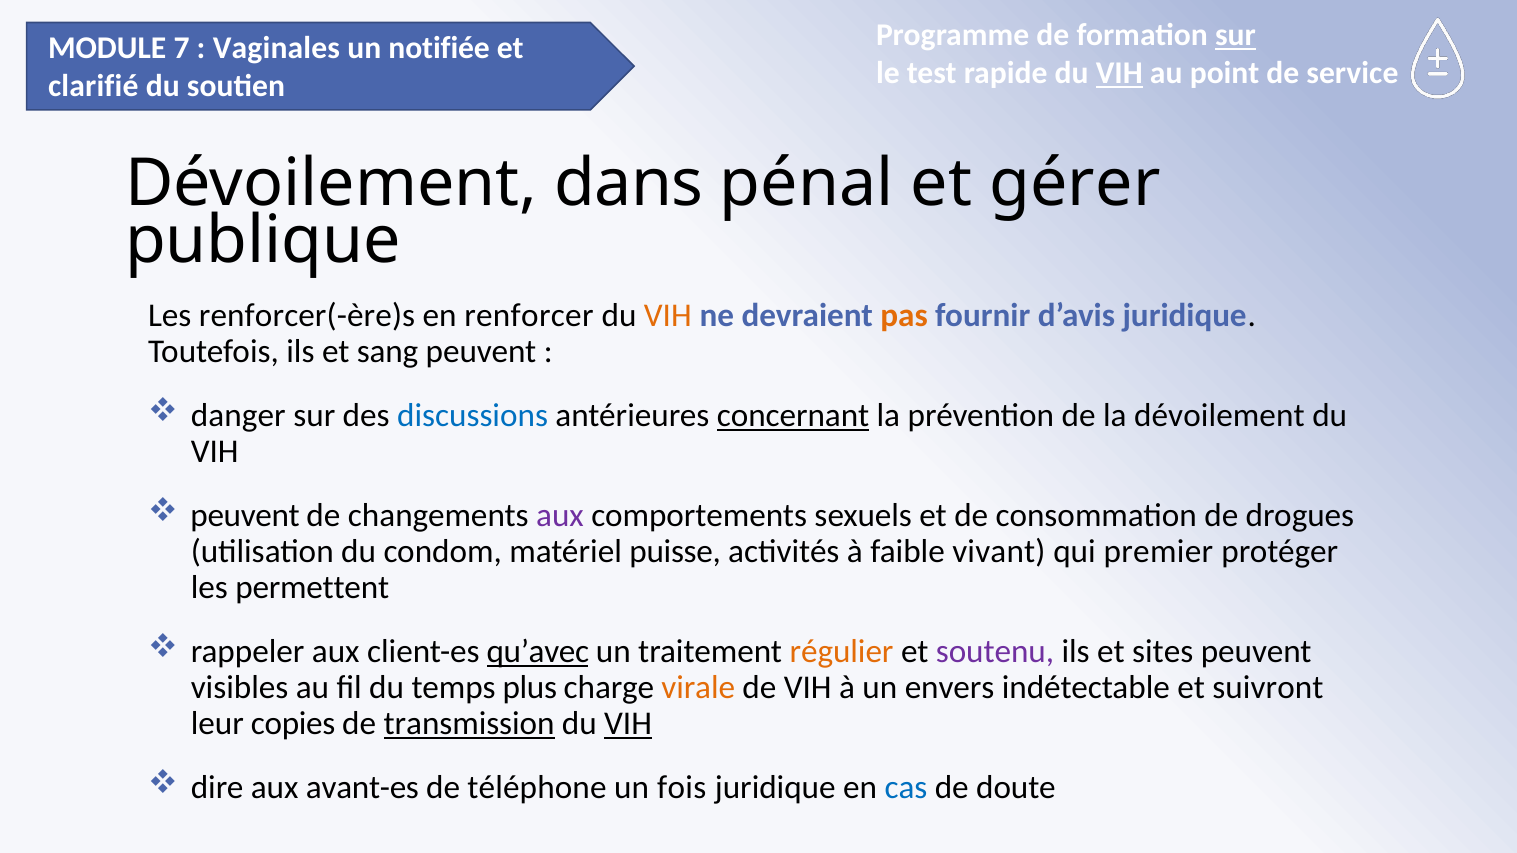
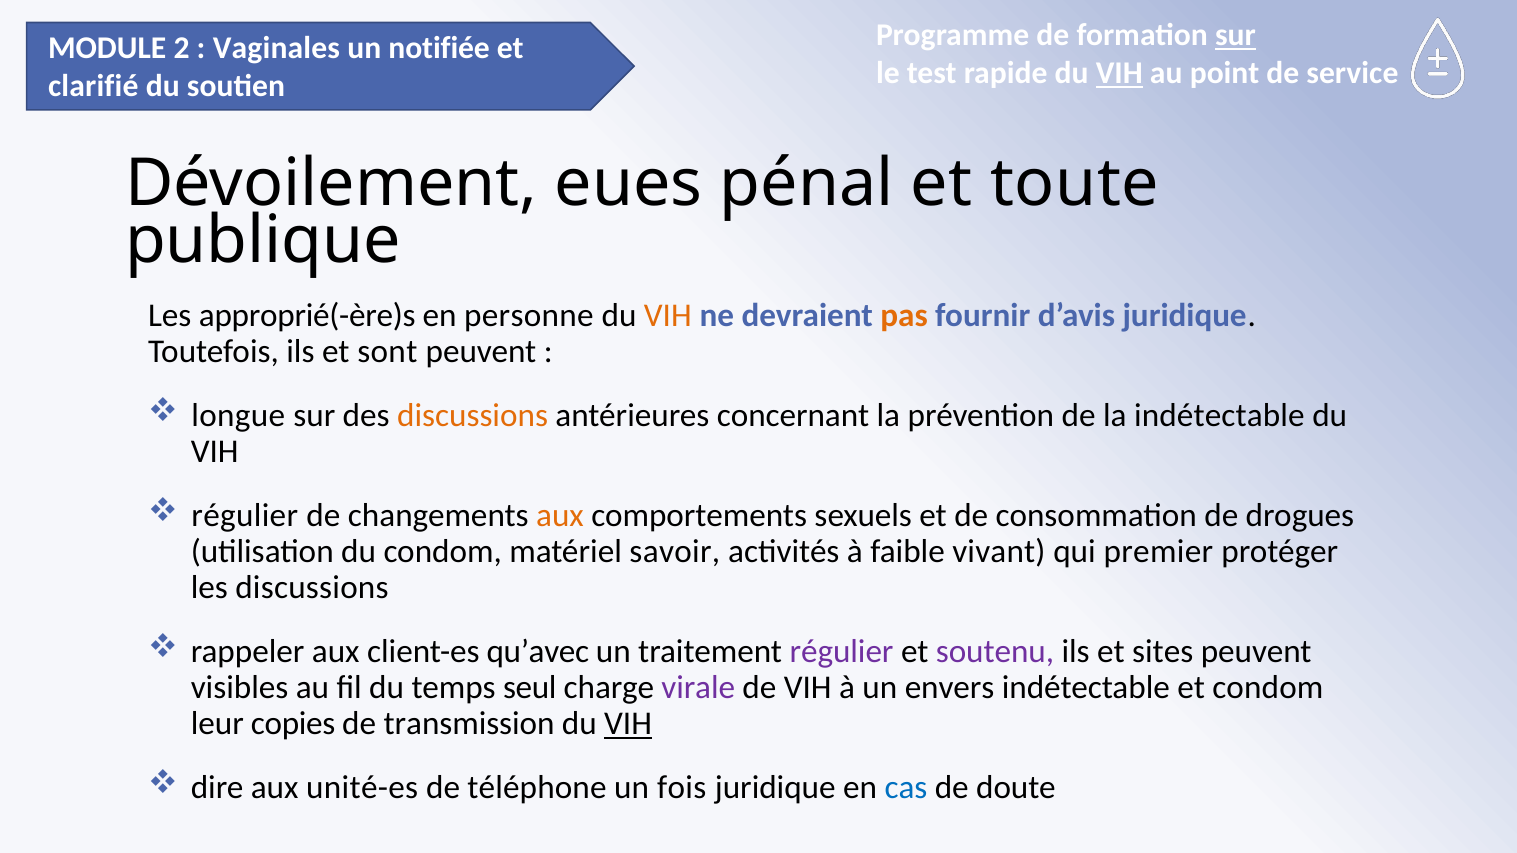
7: 7 -> 2
dans: dans -> eues
gérer: gérer -> toute
renforcer(-ère)s: renforcer(-ère)s -> approprié(-ère)s
renforcer: renforcer -> personne
sang: sang -> sont
danger: danger -> longue
discussions at (473, 416) colour: blue -> orange
concernant underline: present -> none
la dévoilement: dévoilement -> indétectable
peuvent at (245, 516): peuvent -> régulier
aux at (560, 516) colour: purple -> orange
puisse: puisse -> savoir
les permettent: permettent -> discussions
qu’avec underline: present -> none
régulier at (842, 652) colour: orange -> purple
plus: plus -> seul
virale colour: orange -> purple
et suivront: suivront -> condom
transmission underline: present -> none
avant-es: avant-es -> unité-es
